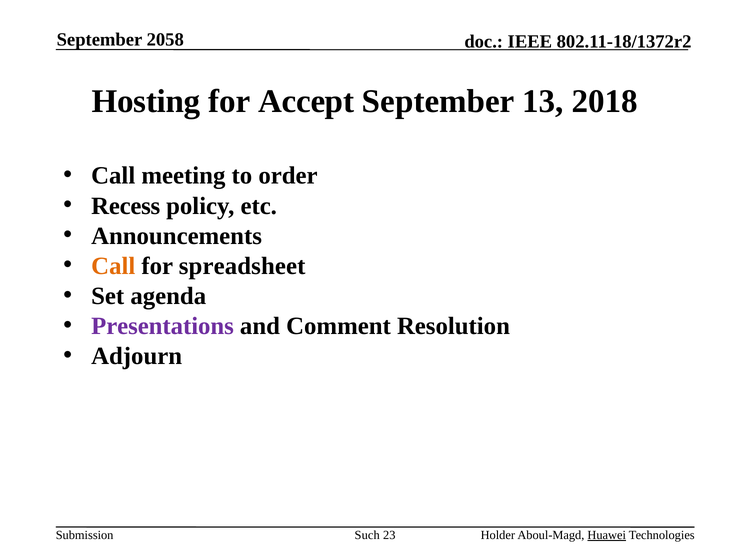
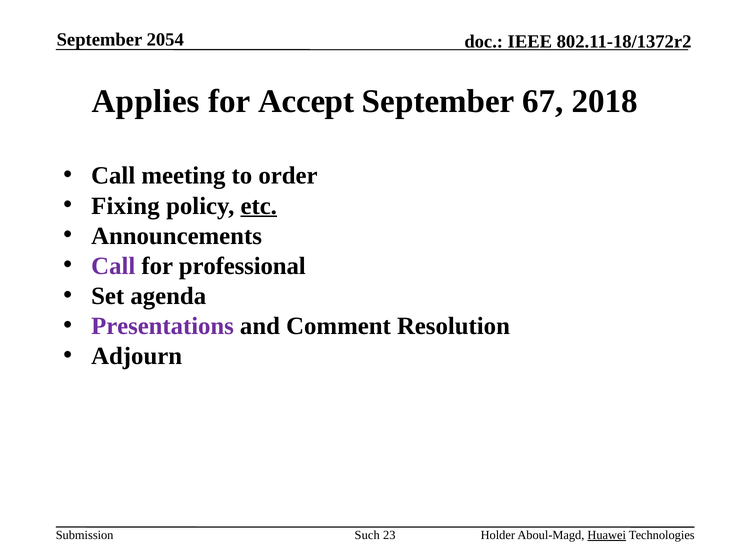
2058: 2058 -> 2054
Hosting: Hosting -> Applies
13: 13 -> 67
Recess: Recess -> Fixing
etc underline: none -> present
Call at (113, 266) colour: orange -> purple
spreadsheet: spreadsheet -> professional
